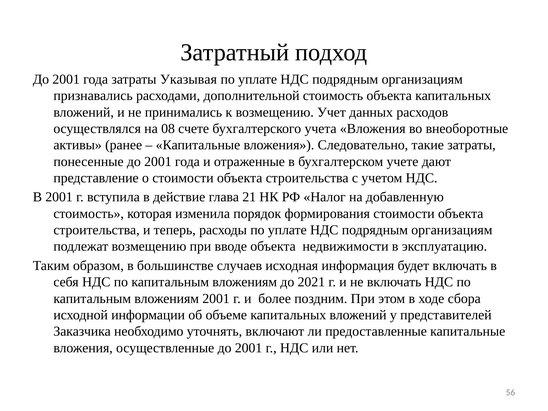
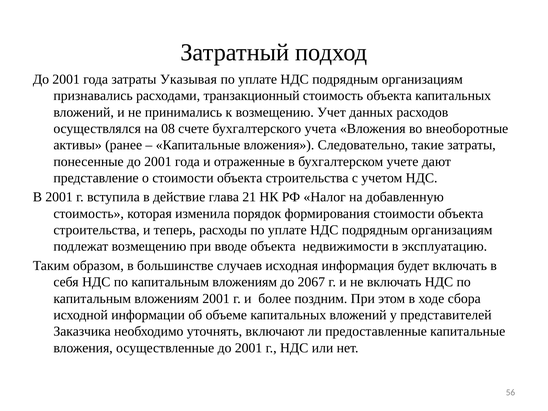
дополнительной: дополнительной -> транзакционный
2021: 2021 -> 2067
